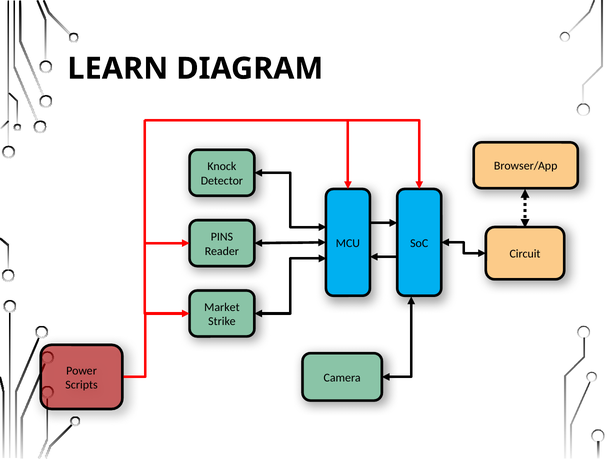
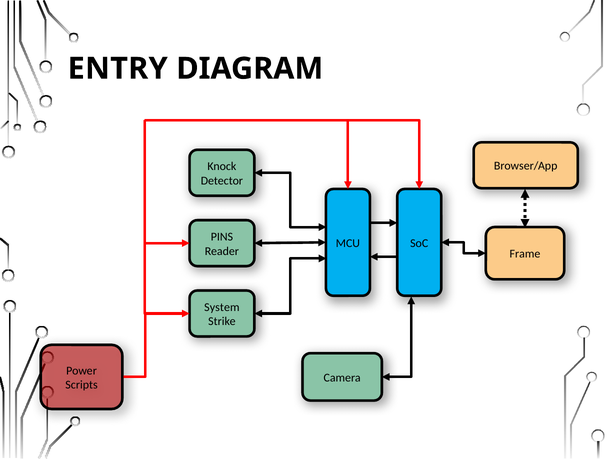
LEARN: LEARN -> ENTRY
Circuit: Circuit -> Frame
Market: Market -> System
